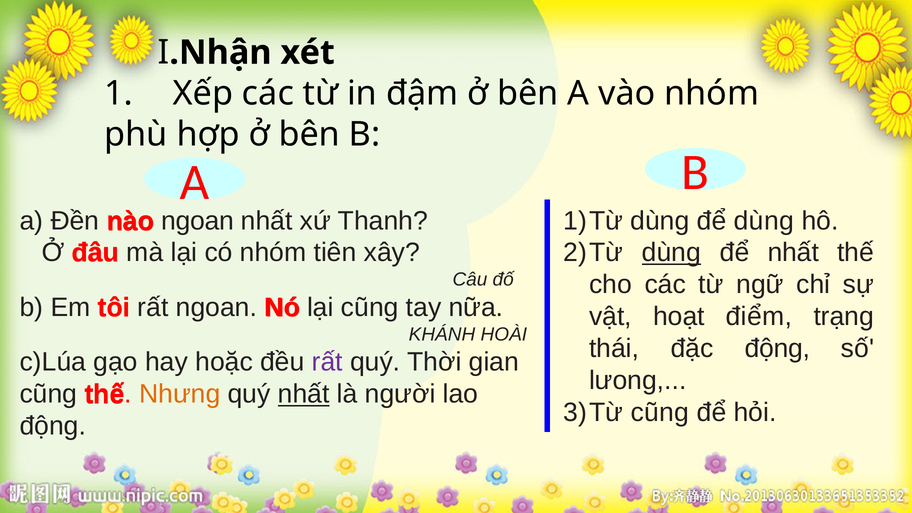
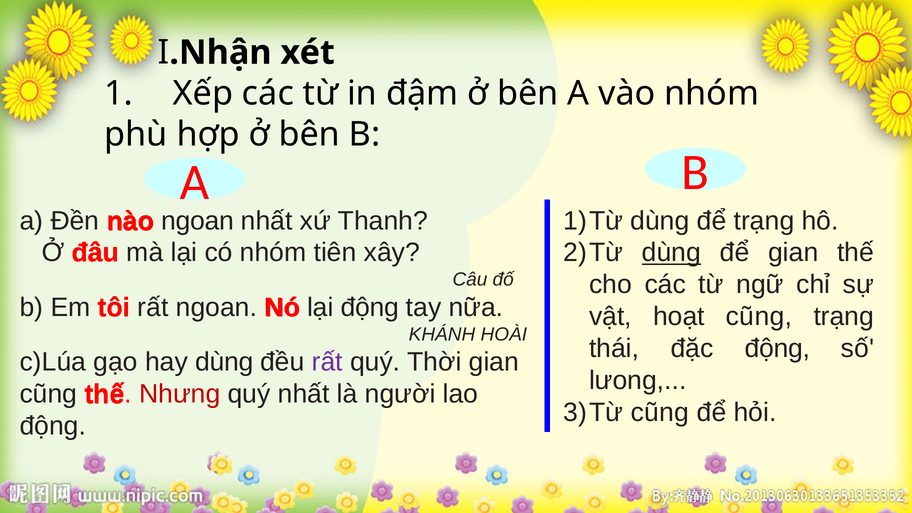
để dùng: dùng -> trạng
để nhất: nhất -> gian
lại cũng: cũng -> động
hoạt điểm: điểm -> cũng
hay hoặc: hoặc -> dùng
Nhưng colour: orange -> red
nhất at (304, 394) underline: present -> none
